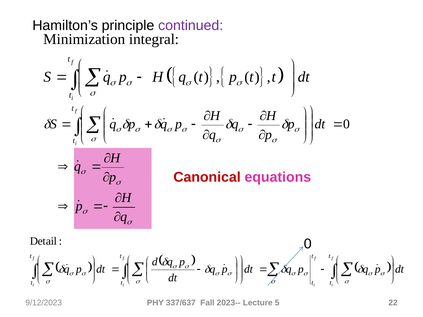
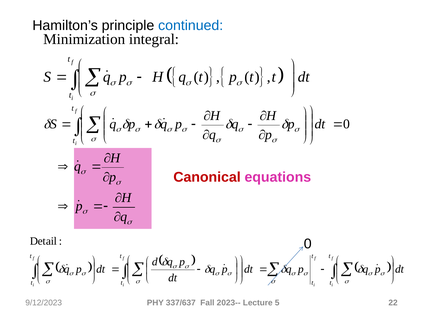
continued colour: purple -> blue
